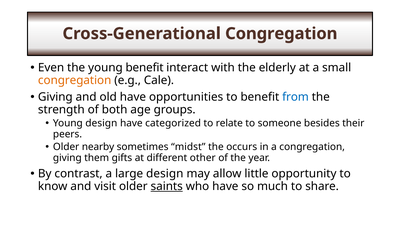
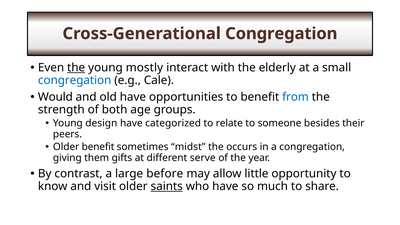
the at (76, 68) underline: none -> present
young benefit: benefit -> mostly
congregation at (75, 80) colour: orange -> blue
Giving at (55, 97): Giving -> Would
Older nearby: nearby -> benefit
other: other -> serve
large design: design -> before
